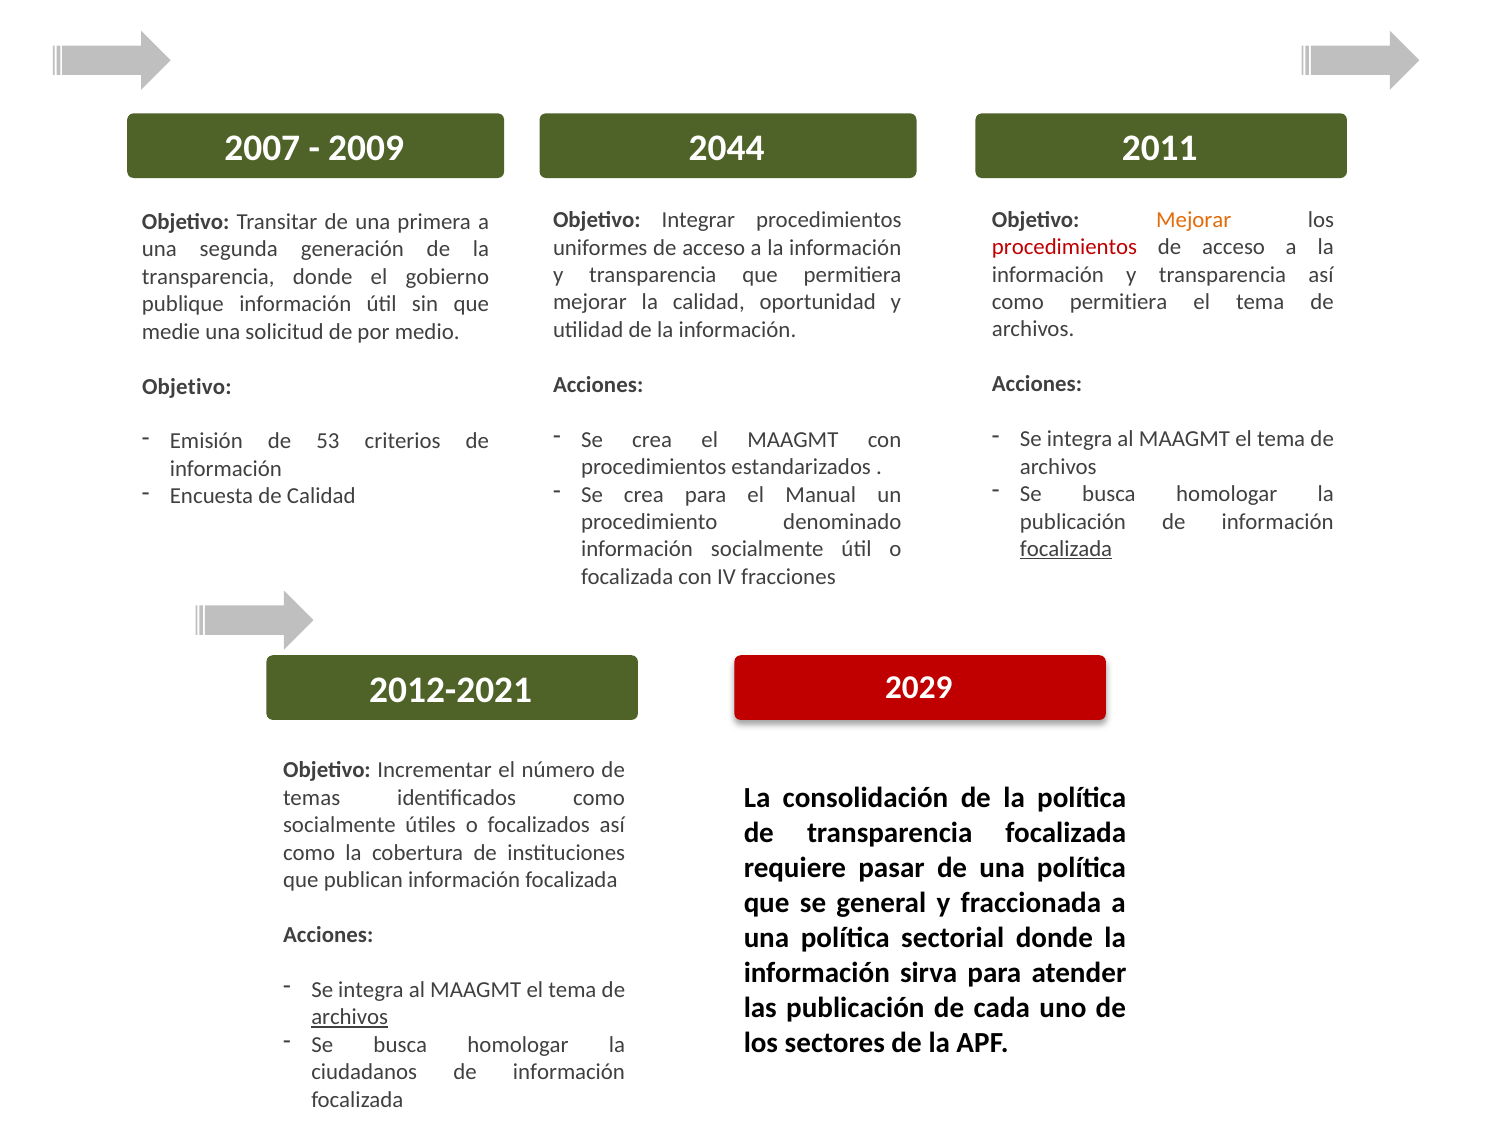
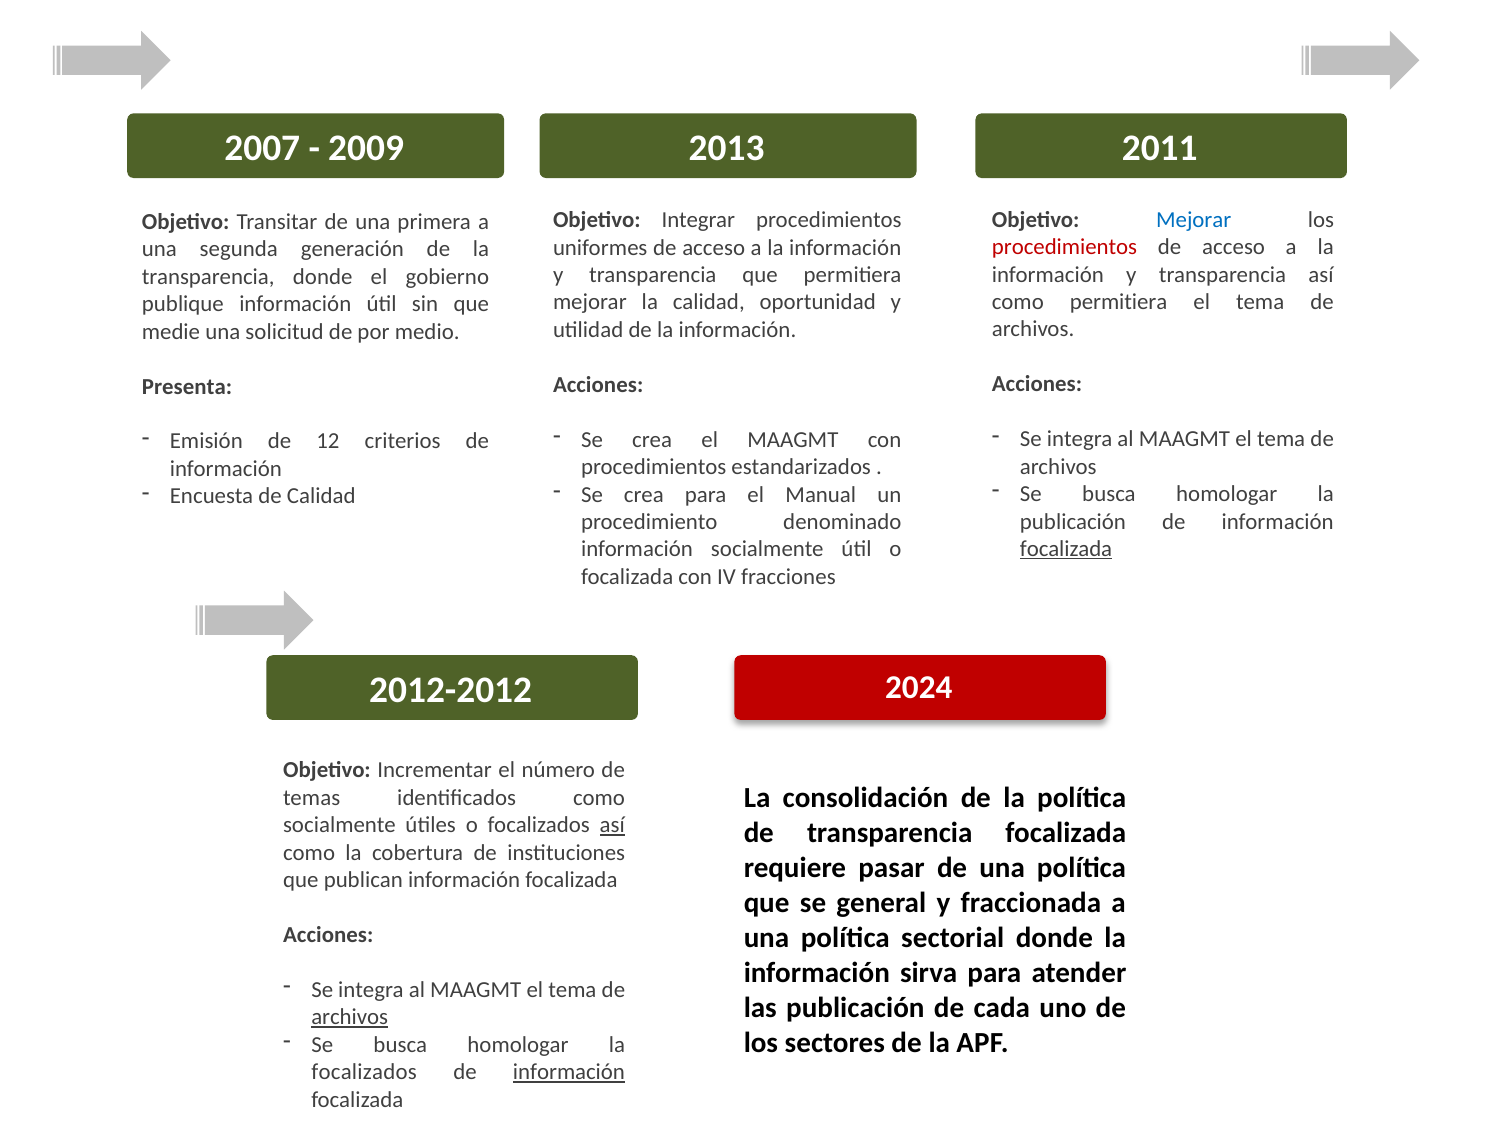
2044: 2044 -> 2013
Mejorar at (1194, 220) colour: orange -> blue
Objetivo at (187, 386): Objetivo -> Presenta
53: 53 -> 12
2029: 2029 -> 2024
2012-2021: 2012-2021 -> 2012-2012
así at (612, 825) underline: none -> present
ciudadanos at (364, 1072): ciudadanos -> focalizados
información at (569, 1072) underline: none -> present
